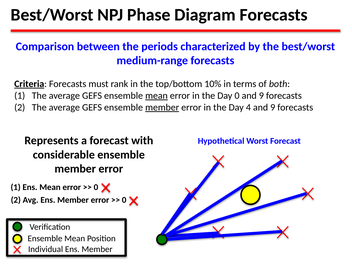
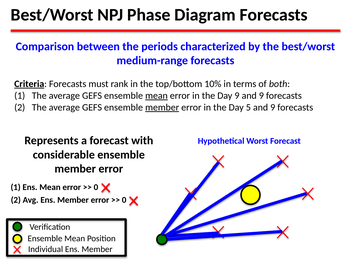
Day 0: 0 -> 9
4: 4 -> 5
